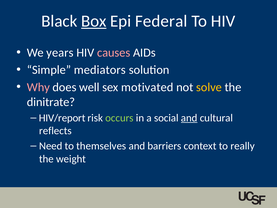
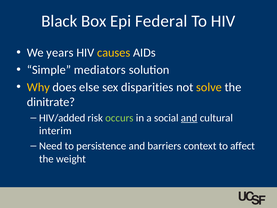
Box underline: present -> none
causes colour: pink -> yellow
Why colour: pink -> yellow
well: well -> else
motivated: motivated -> disparities
HIV/report: HIV/report -> HIV/added
reflects: reflects -> interim
themselves: themselves -> persistence
really: really -> affect
